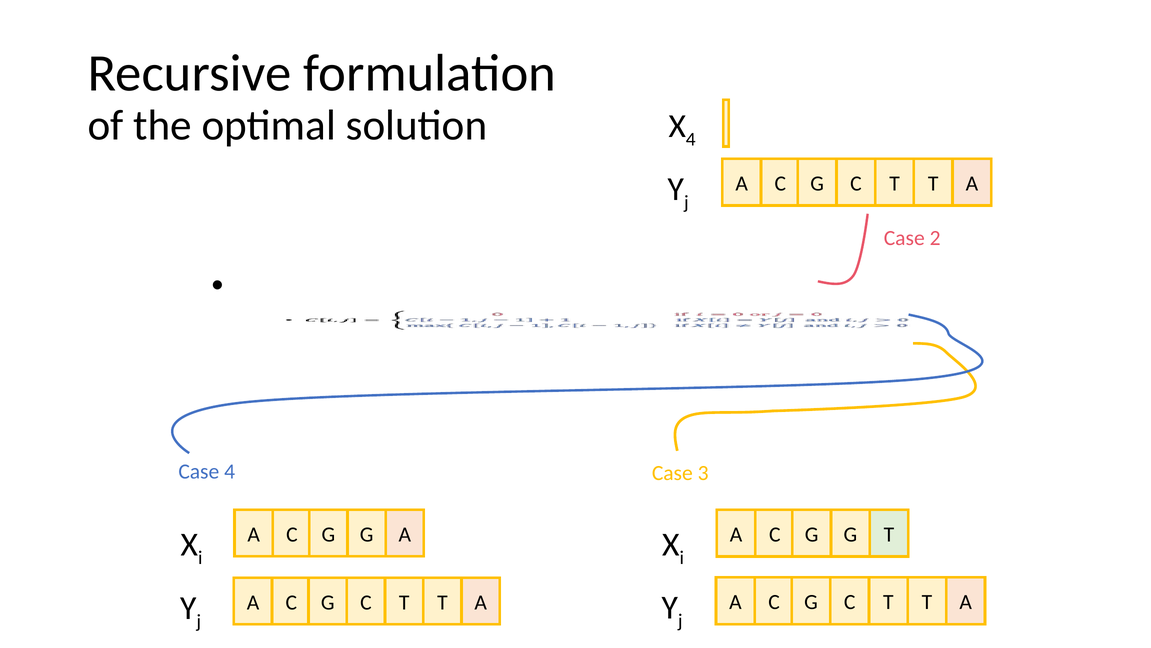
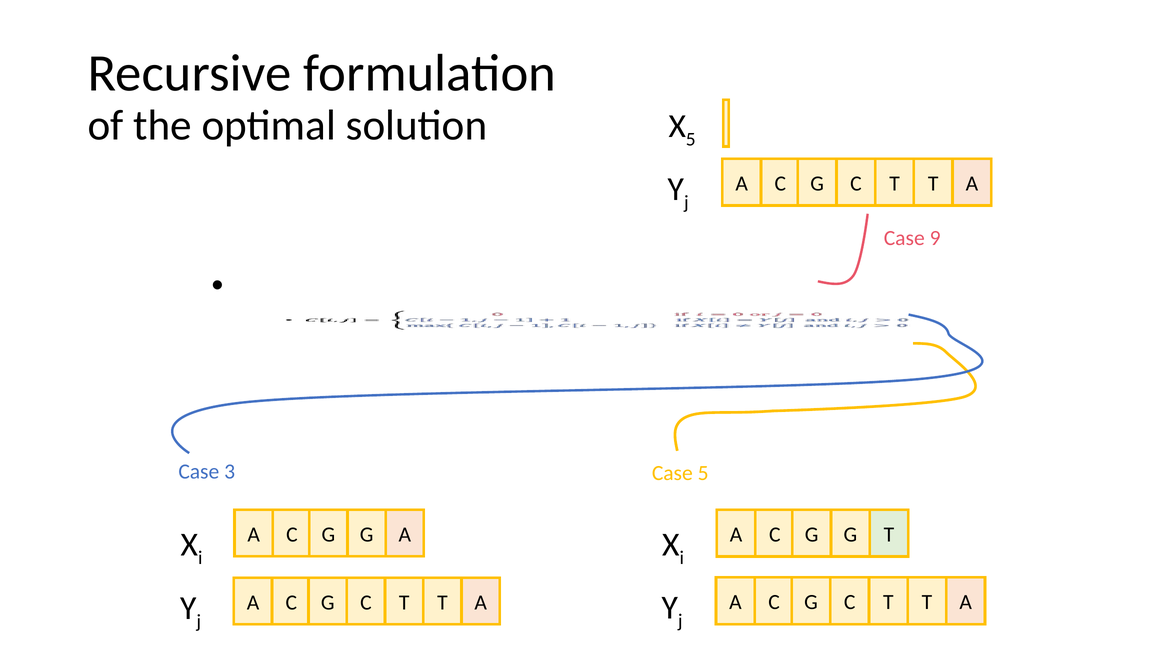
4 at (691, 139): 4 -> 5
2: 2 -> 9
Case 4: 4 -> 3
Case 3: 3 -> 5
